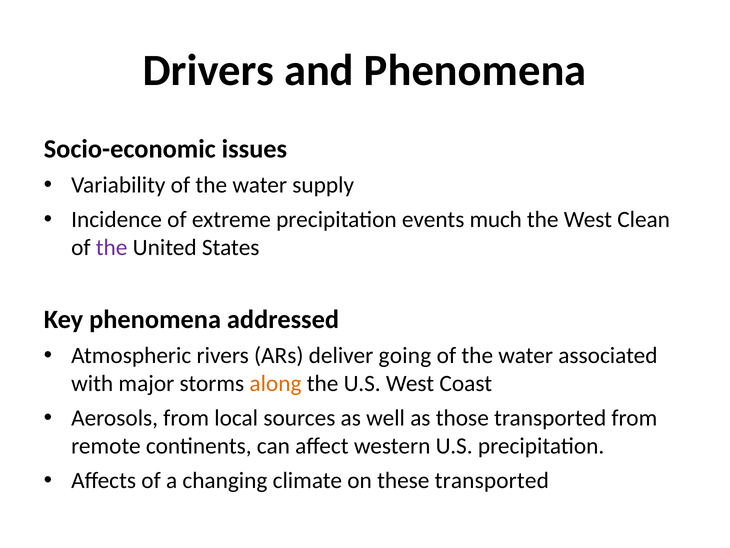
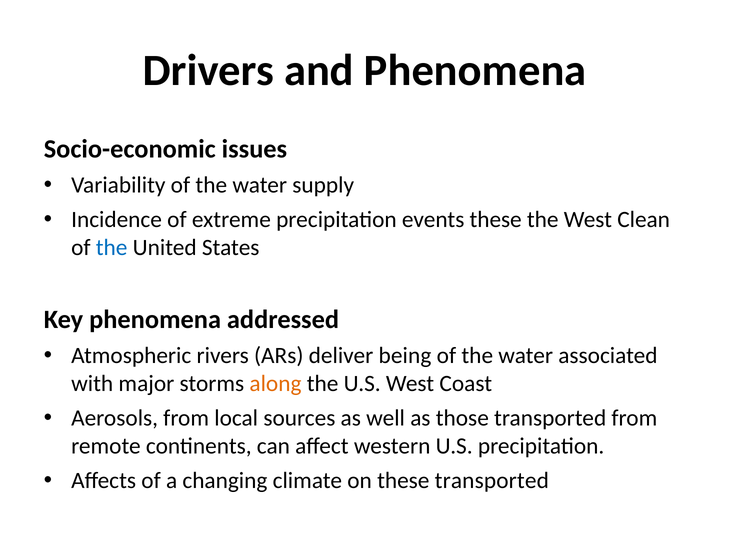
events much: much -> these
the at (112, 248) colour: purple -> blue
going: going -> being
